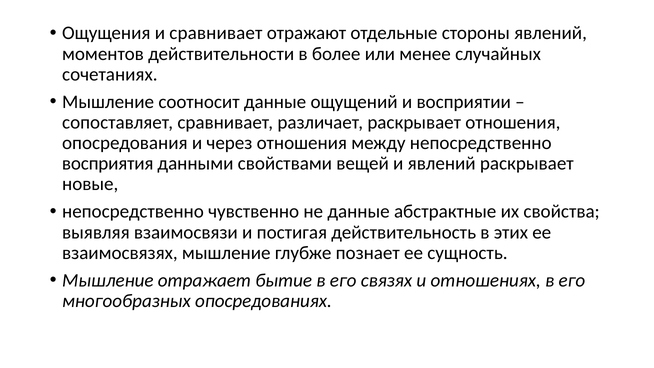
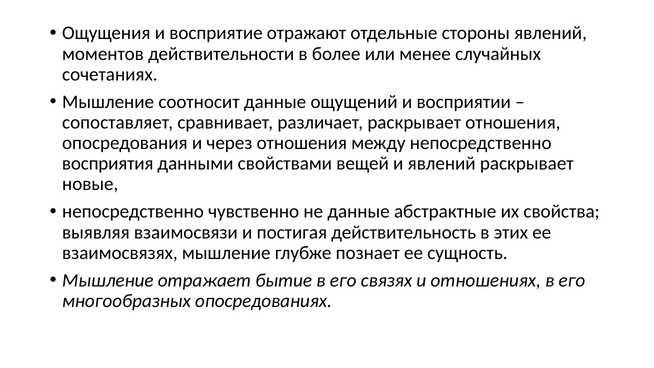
и сравнивает: сравнивает -> восприятие
